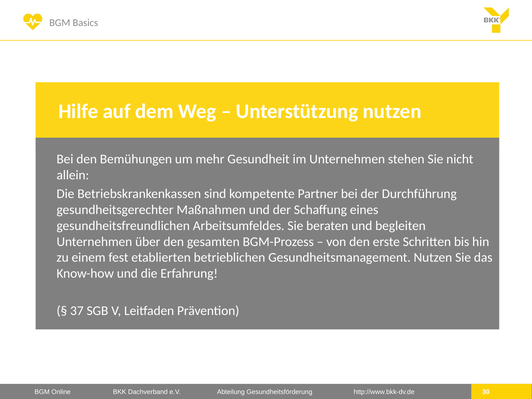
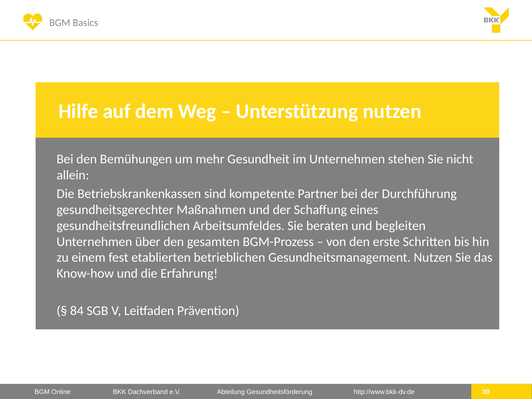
37: 37 -> 84
